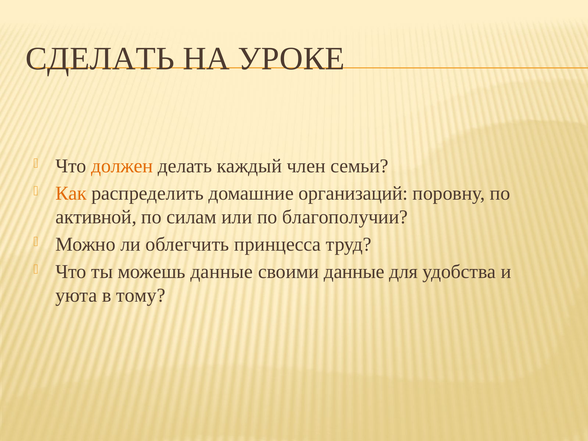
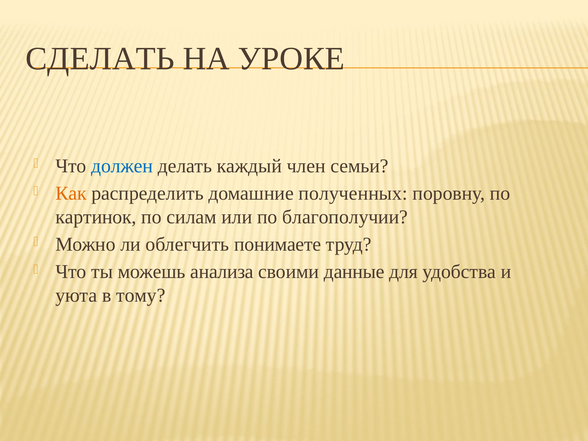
должен colour: orange -> blue
организаций: организаций -> полученных
активной: активной -> картинок
принцесса: принцесса -> понимаете
можешь данные: данные -> анализа
